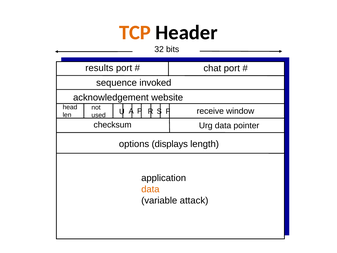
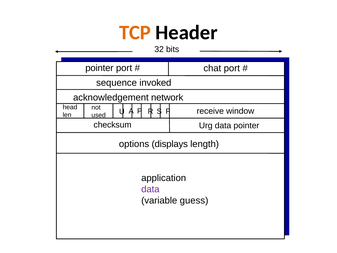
results at (99, 68): results -> pointer
website: website -> network
data at (150, 189) colour: orange -> purple
attack: attack -> guess
